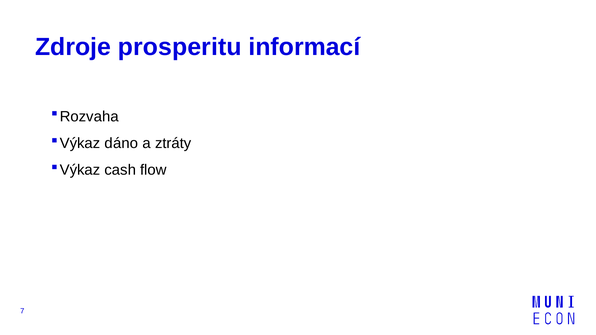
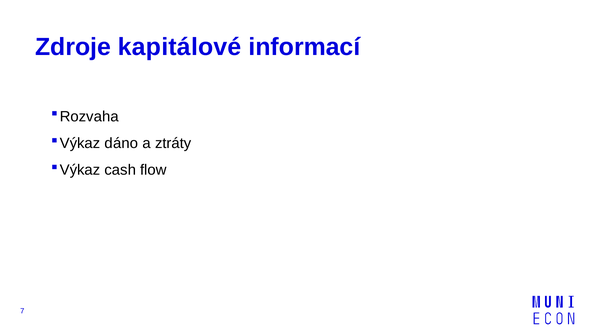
prosperitu: prosperitu -> kapitálové
